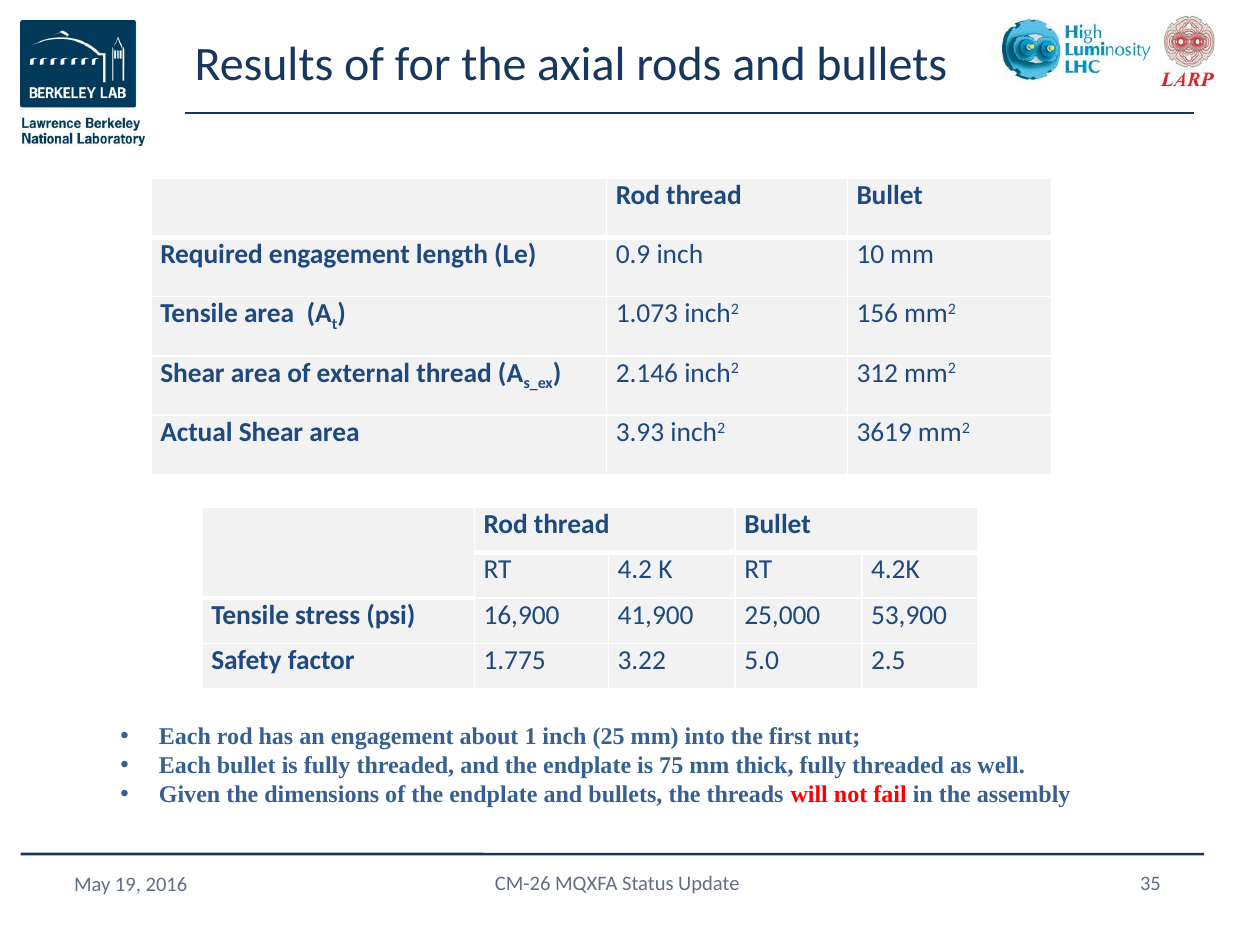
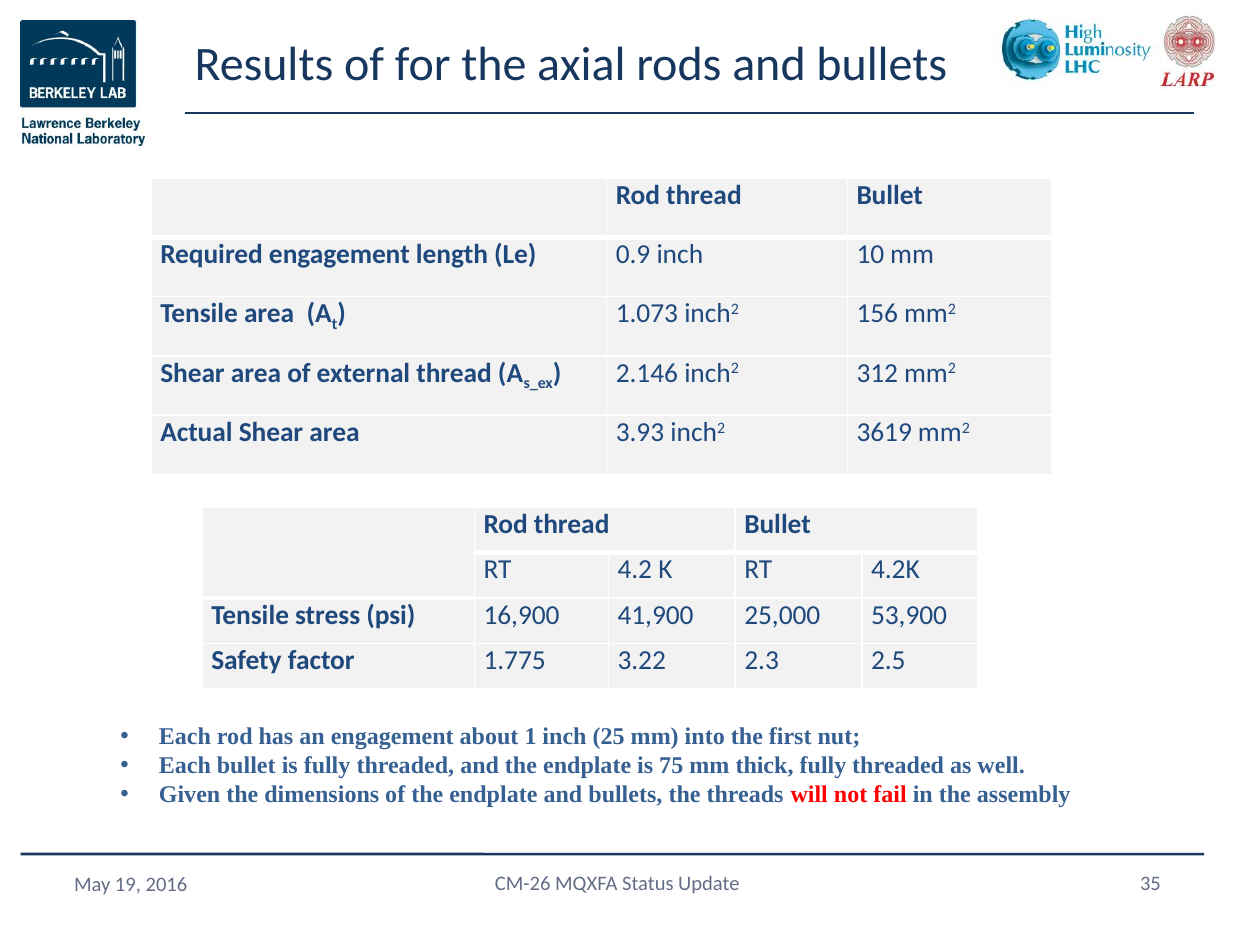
5.0: 5.0 -> 2.3
